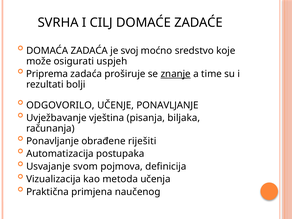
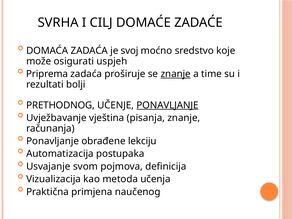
ODGOVORILO: ODGOVORILO -> PRETHODNOG
PONAVLJANJE at (167, 105) underline: none -> present
pisanja biljaka: biljaka -> znanje
riješiti: riješiti -> lekciju
